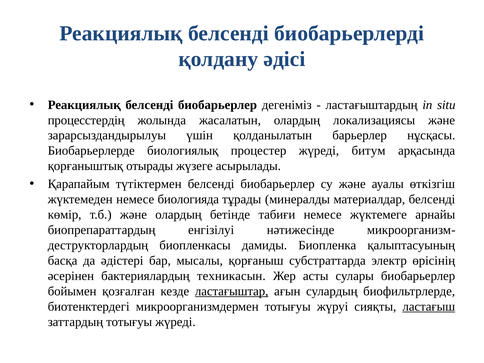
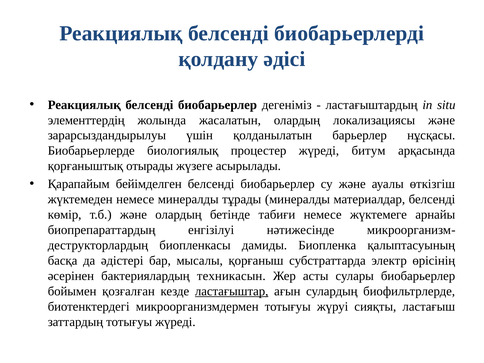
процесстердің: процесстердің -> элементтердің
түтіктермен: түтіктермен -> бейімделген
немесе биологияда: биологияда -> минералды
ластағыш underline: present -> none
